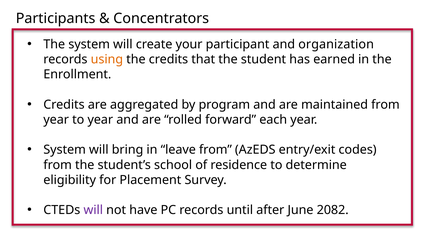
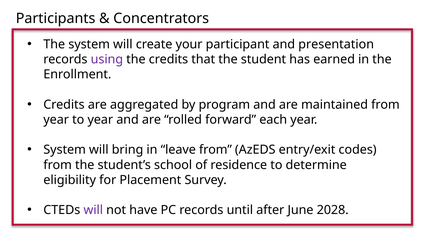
organization: organization -> presentation
using colour: orange -> purple
2082: 2082 -> 2028
